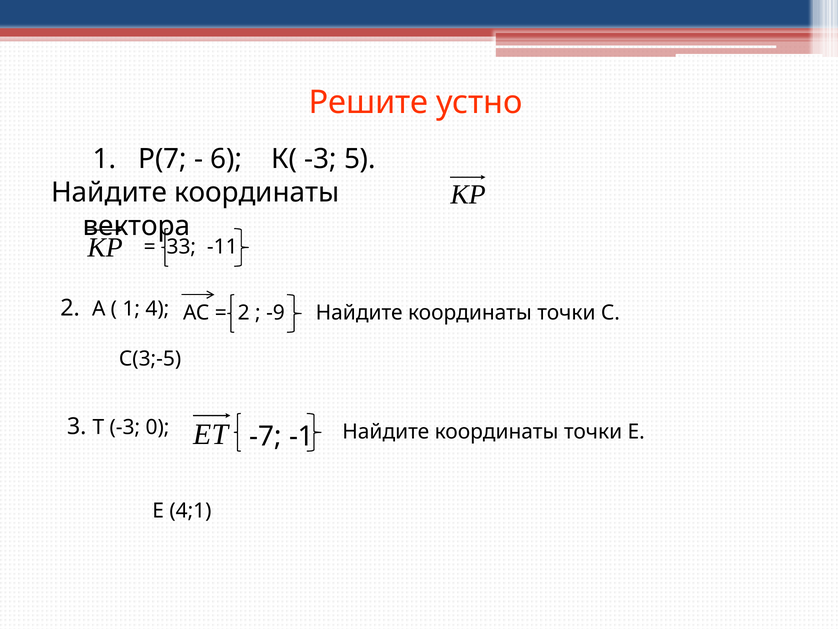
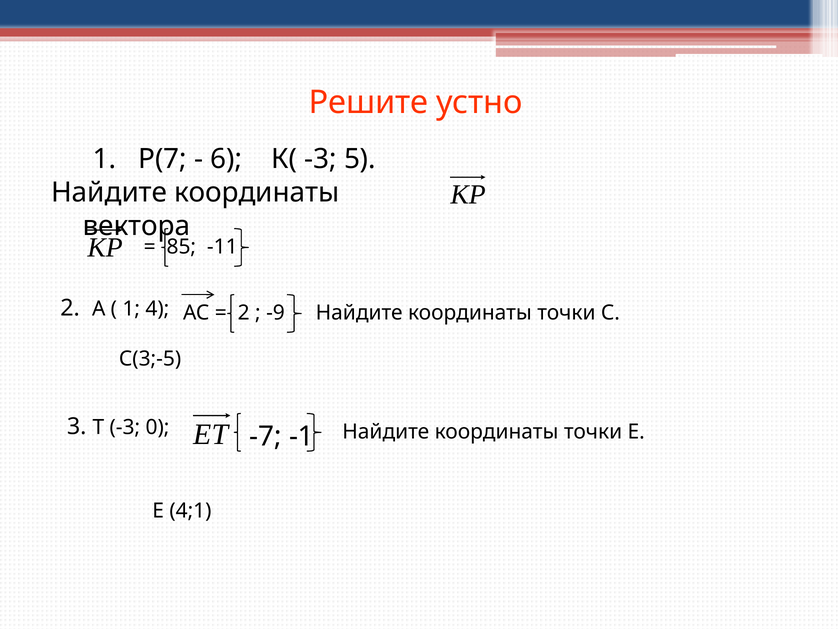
33: 33 -> 85
